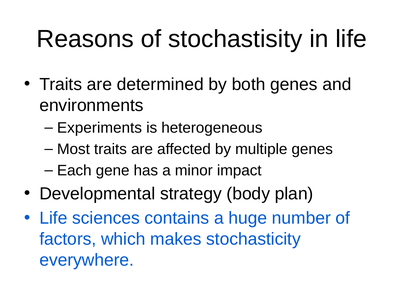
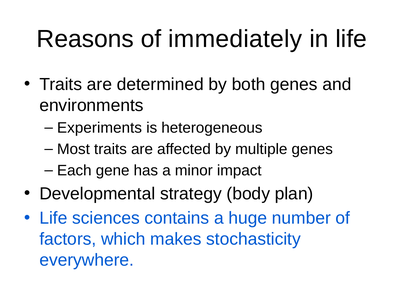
stochastisity: stochastisity -> immediately
